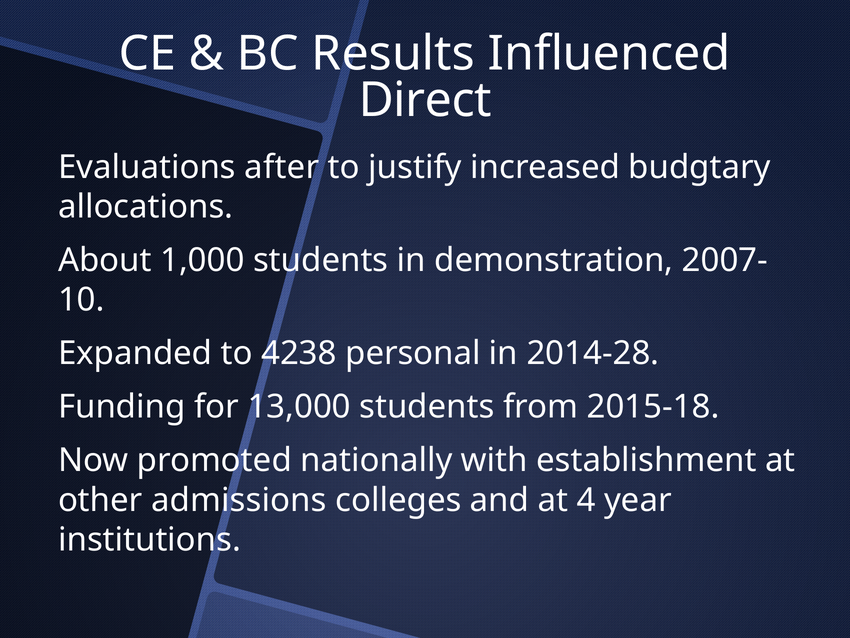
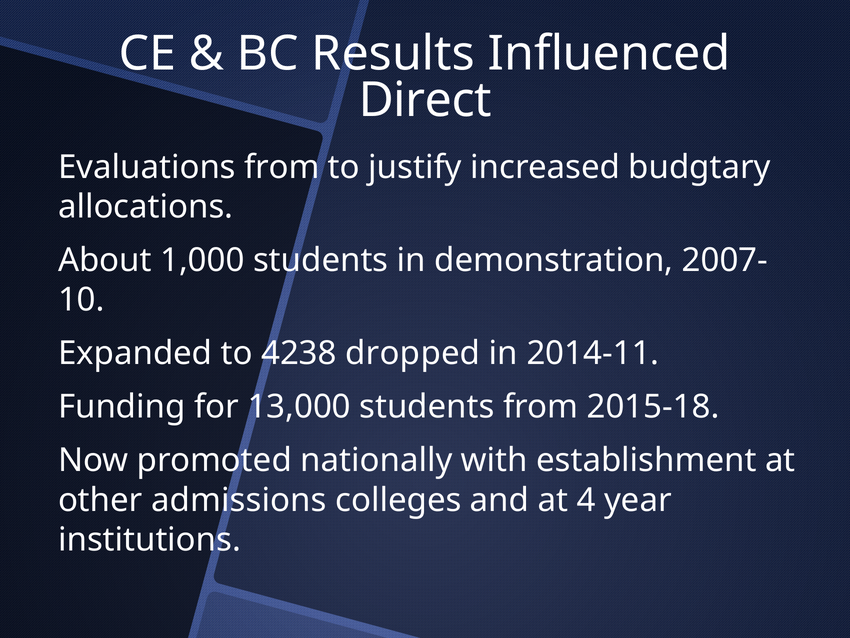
Evaluations after: after -> from
personal: personal -> dropped
2014-28: 2014-28 -> 2014-11
